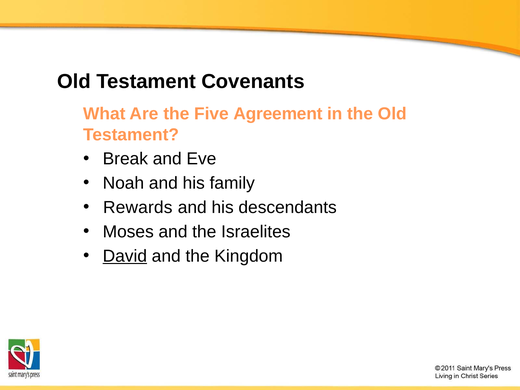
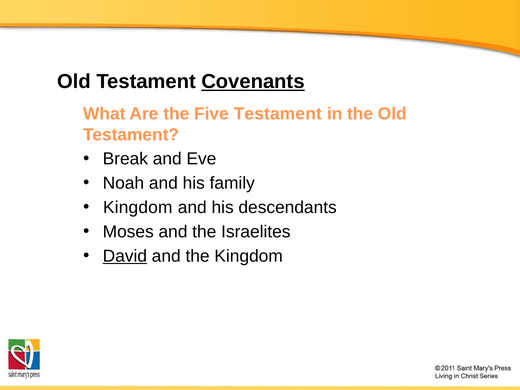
Covenants underline: none -> present
Five Agreement: Agreement -> Testament
Rewards at (138, 207): Rewards -> Kingdom
